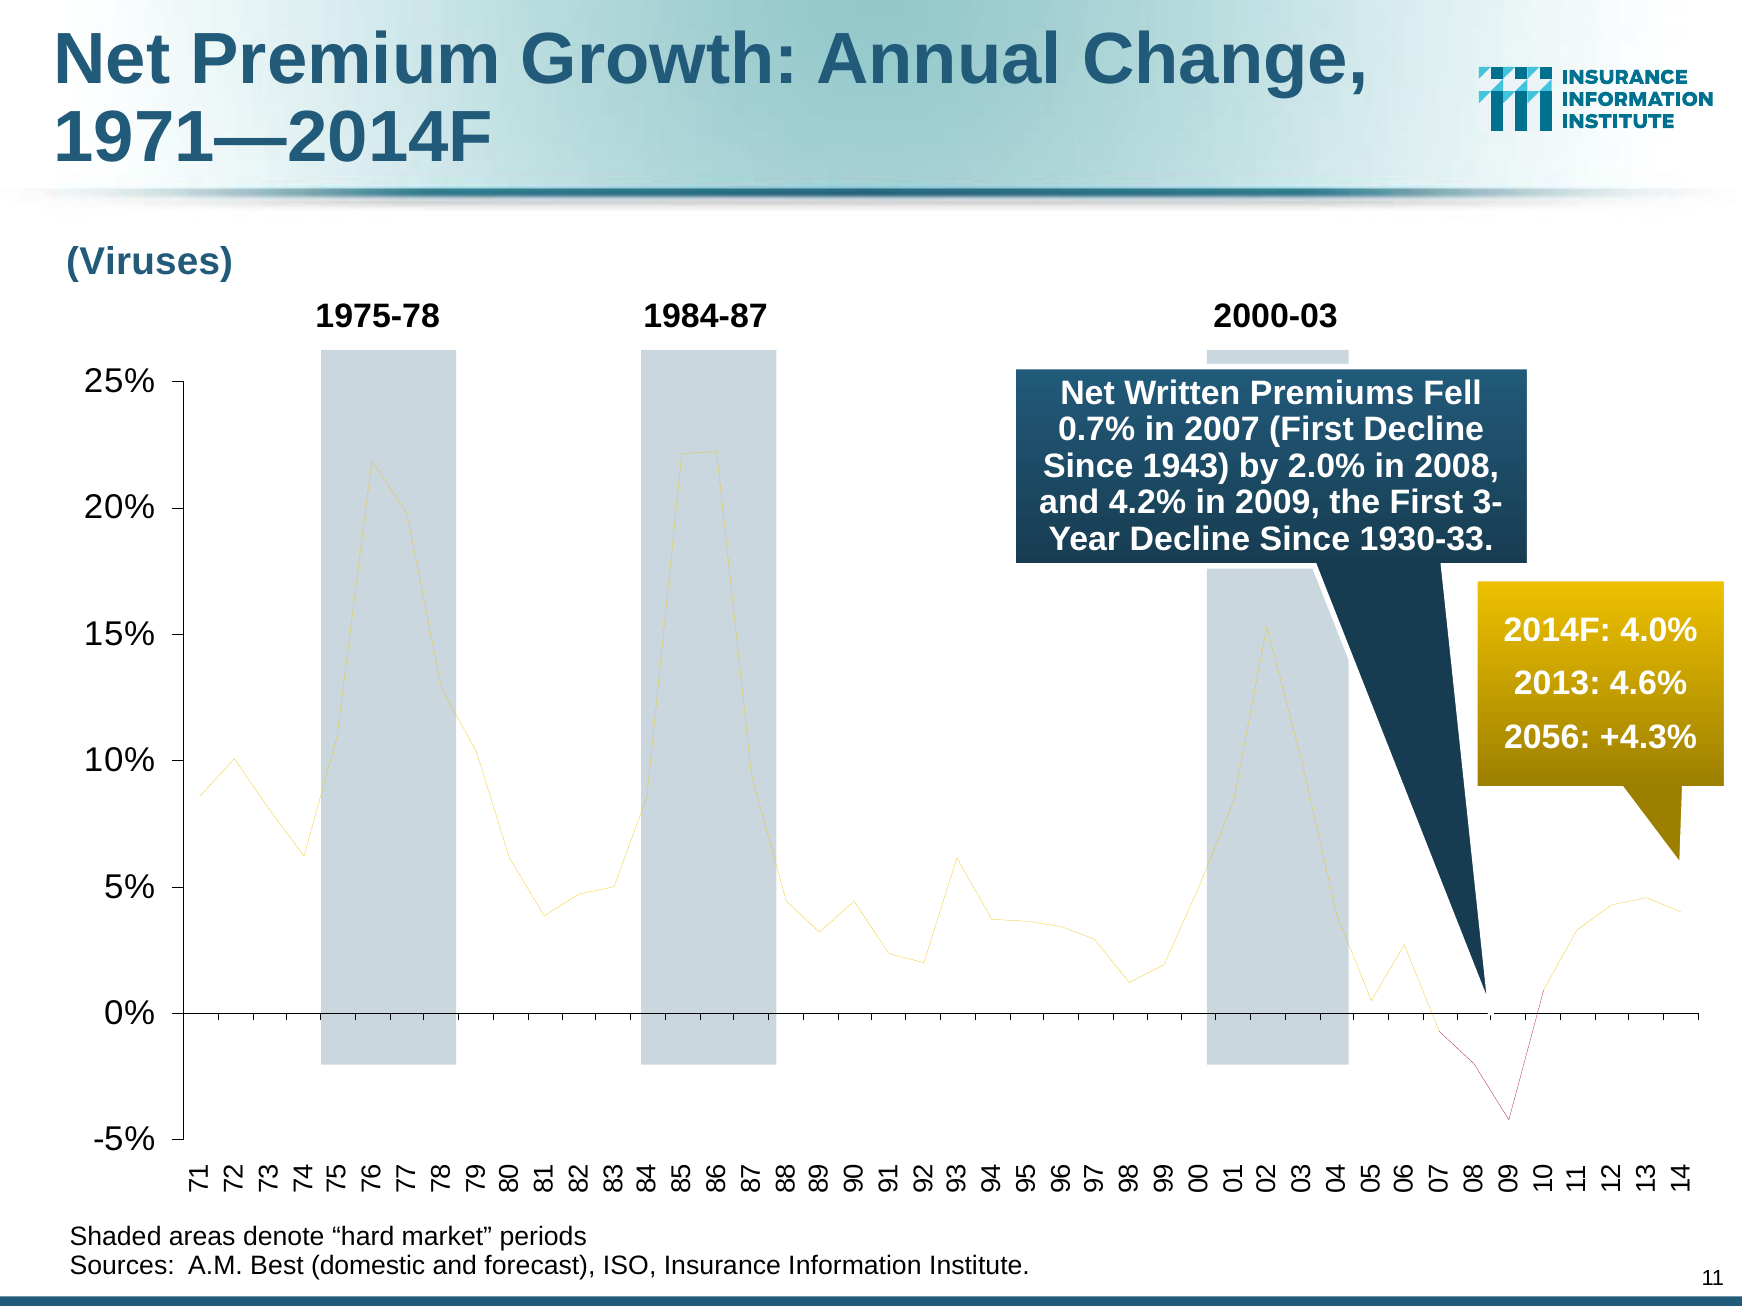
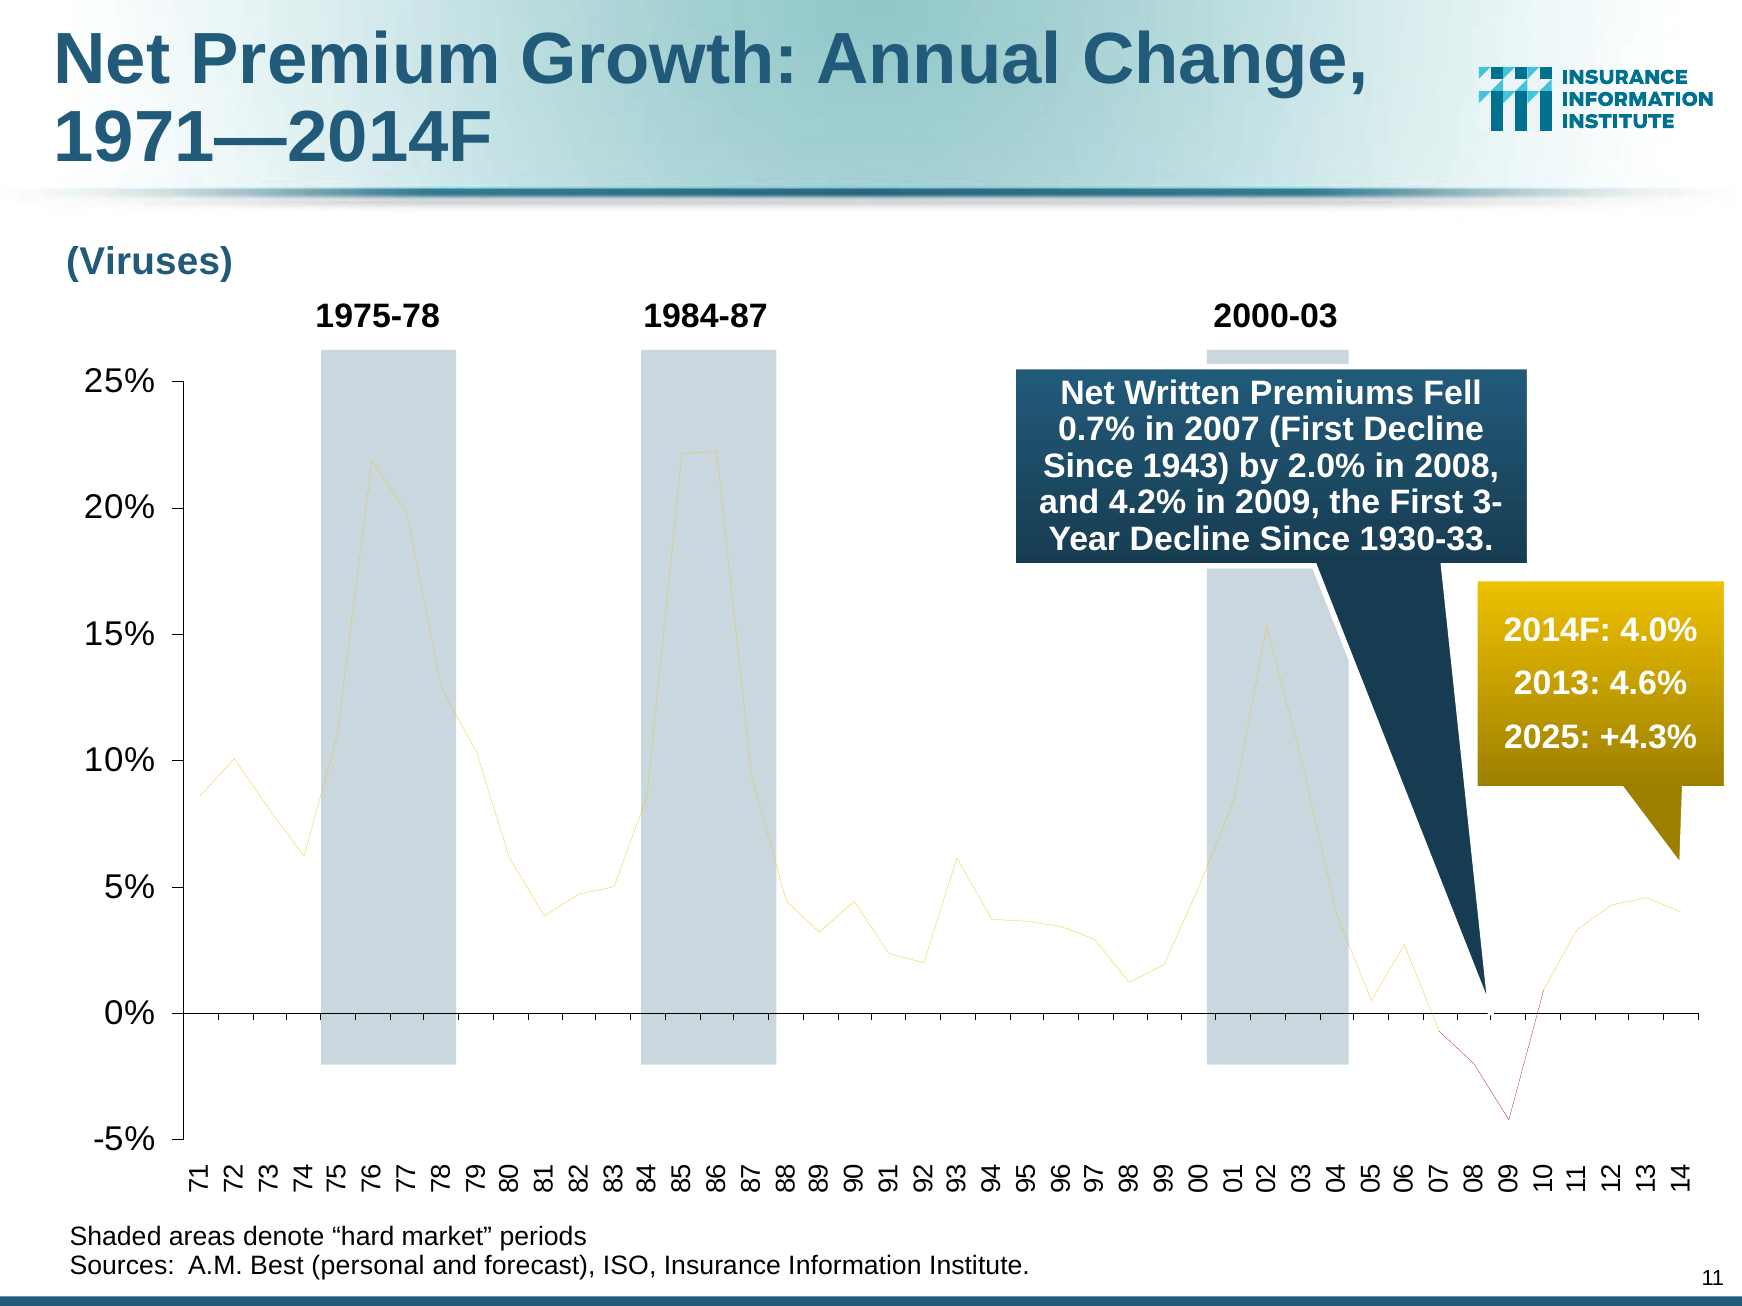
2056: 2056 -> 2025
domestic: domestic -> personal
